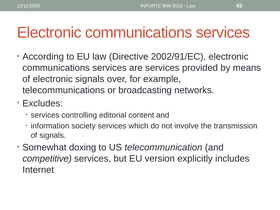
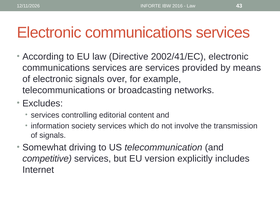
2002/91/EC: 2002/91/EC -> 2002/41/EC
doxing: doxing -> driving
